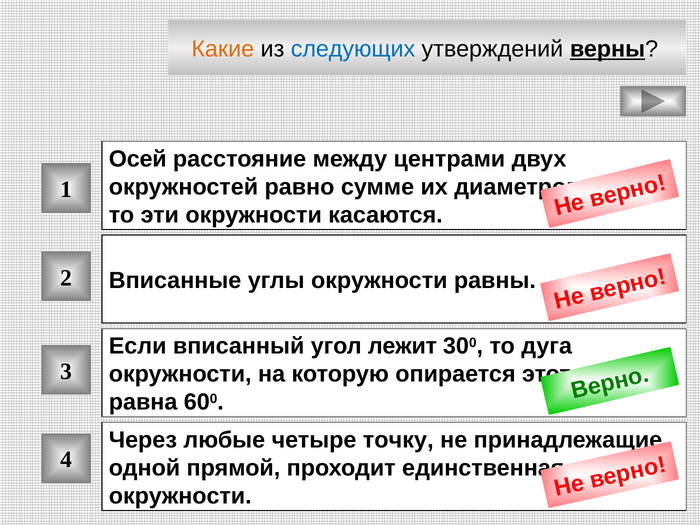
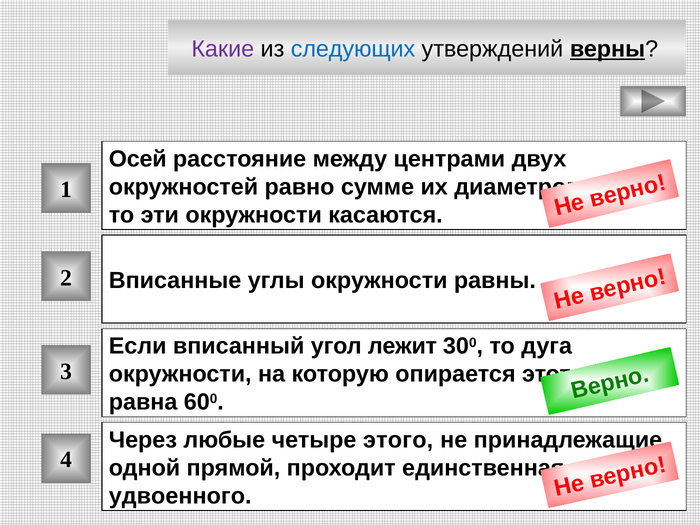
Какие colour: orange -> purple
точку: точку -> этого
окружности at (180, 496): окружности -> удвоенного
